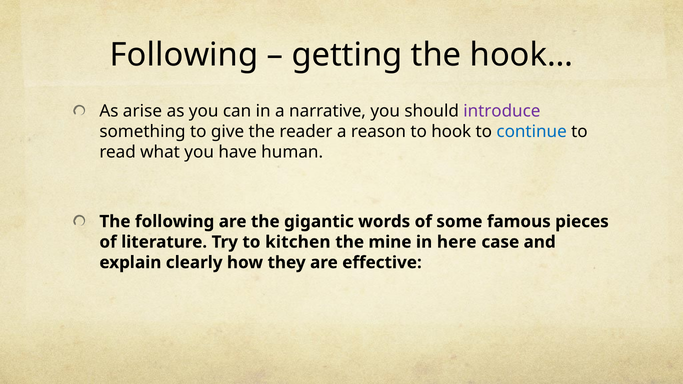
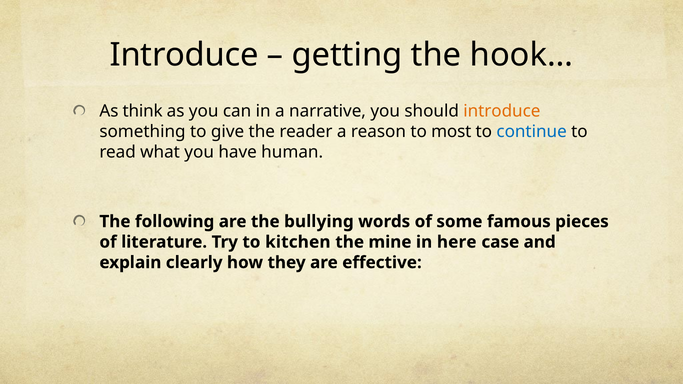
Following at (184, 55): Following -> Introduce
arise: arise -> think
introduce at (502, 111) colour: purple -> orange
hook: hook -> most
gigantic: gigantic -> bullying
